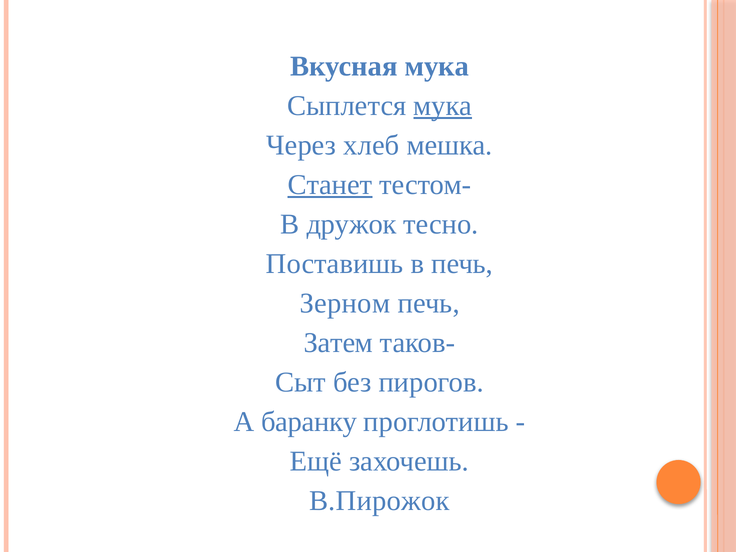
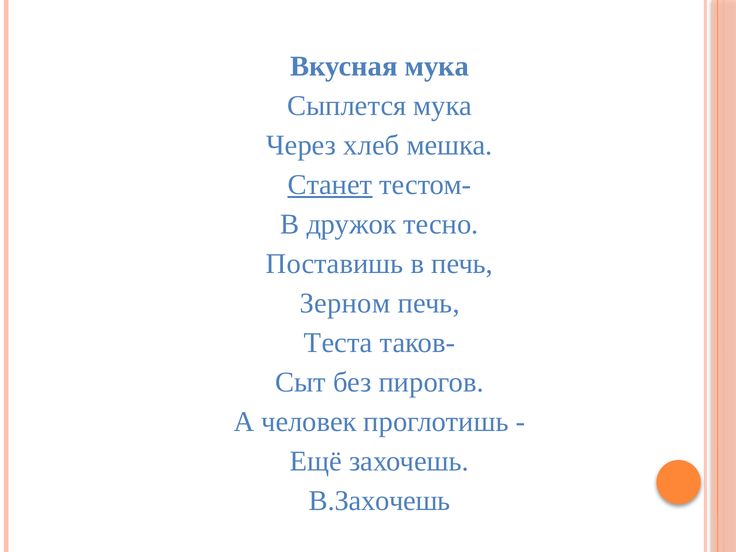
мука at (443, 106) underline: present -> none
Затем: Затем -> Теста
баранку: баранку -> человек
В.Пирожок: В.Пирожок -> В.Захочешь
